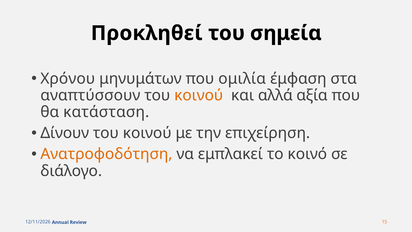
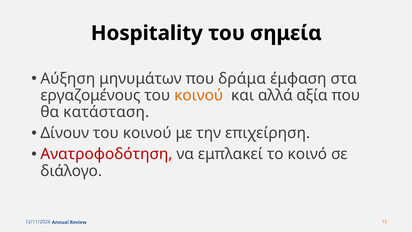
Προκληθεί: Προκληθεί -> Hospitality
Χρόνου: Χρόνου -> Αύξηση
ομιλία: ομιλία -> δράμα
αναπτύσσουν: αναπτύσσουν -> εργαζομένους
Ανατροφοδότηση colour: orange -> red
